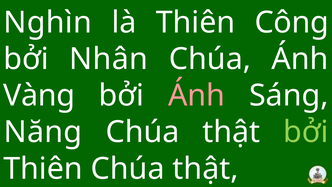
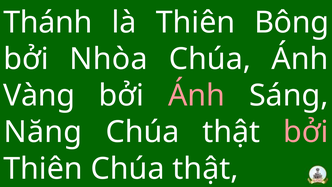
Nghìn: Nghìn -> Thánh
Công: Công -> Bông
Nhân: Nhân -> Nhòa
bởi at (306, 132) colour: light green -> pink
